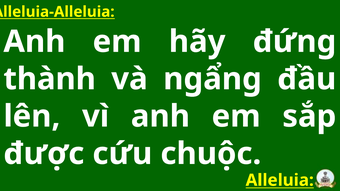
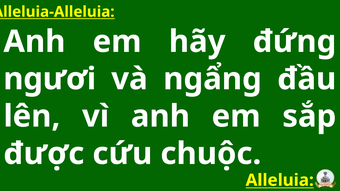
thành: thành -> ngươi
